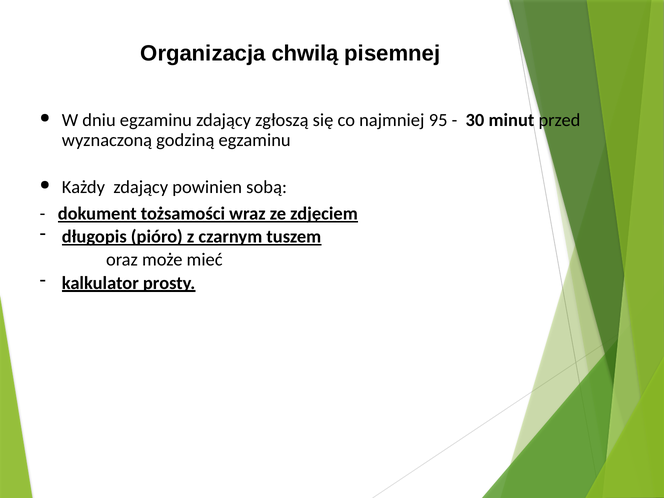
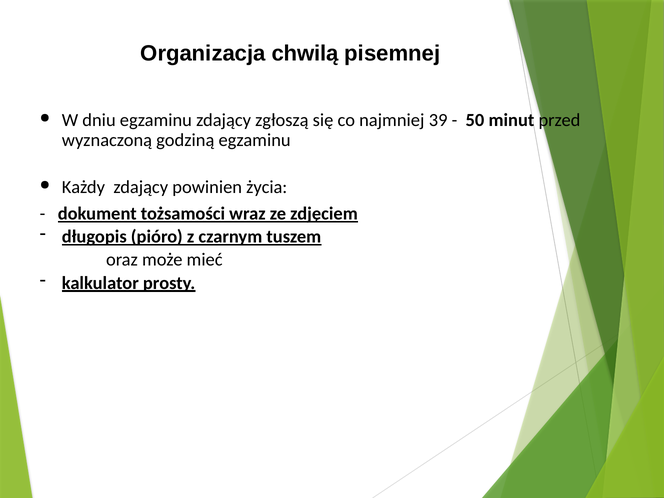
95: 95 -> 39
30: 30 -> 50
sobą: sobą -> życia
